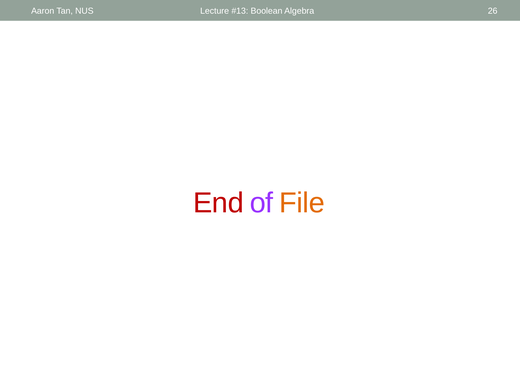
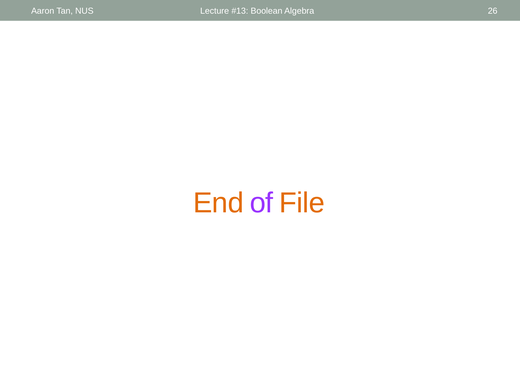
End colour: red -> orange
